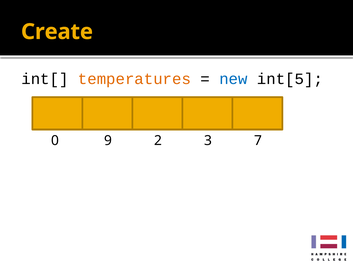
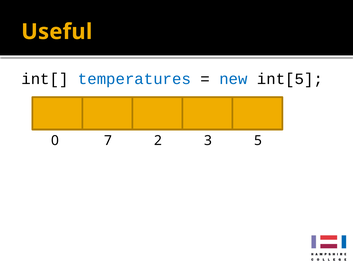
Create: Create -> Useful
temperatures colour: orange -> blue
9: 9 -> 7
7: 7 -> 5
